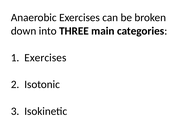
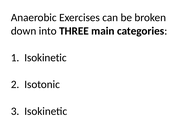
Exercises at (45, 57): Exercises -> Isokinetic
